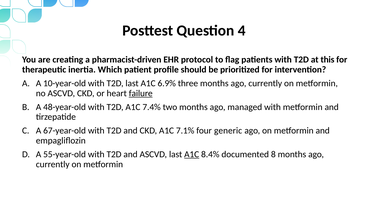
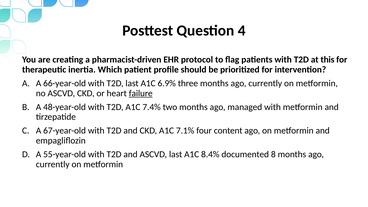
10-year-old: 10-year-old -> 66-year-old
generic: generic -> content
A1C at (192, 154) underline: present -> none
